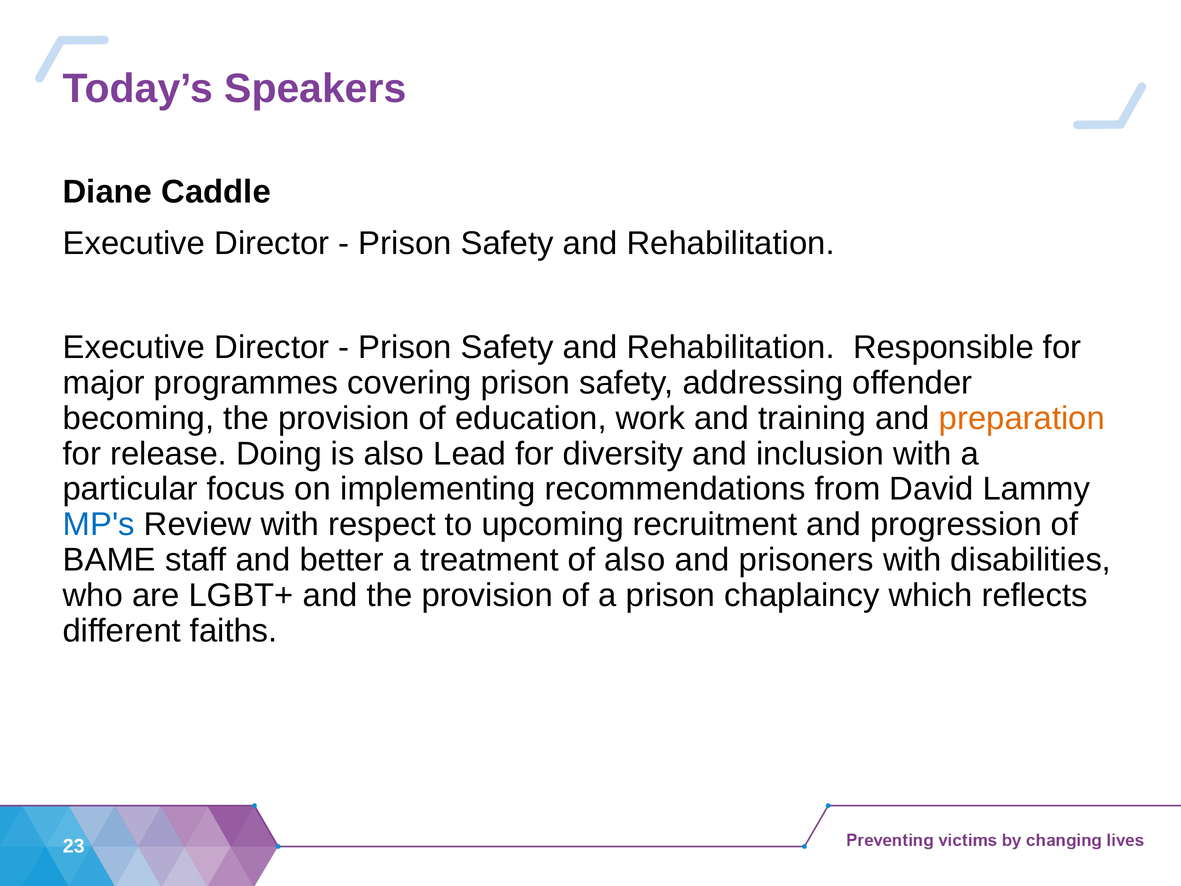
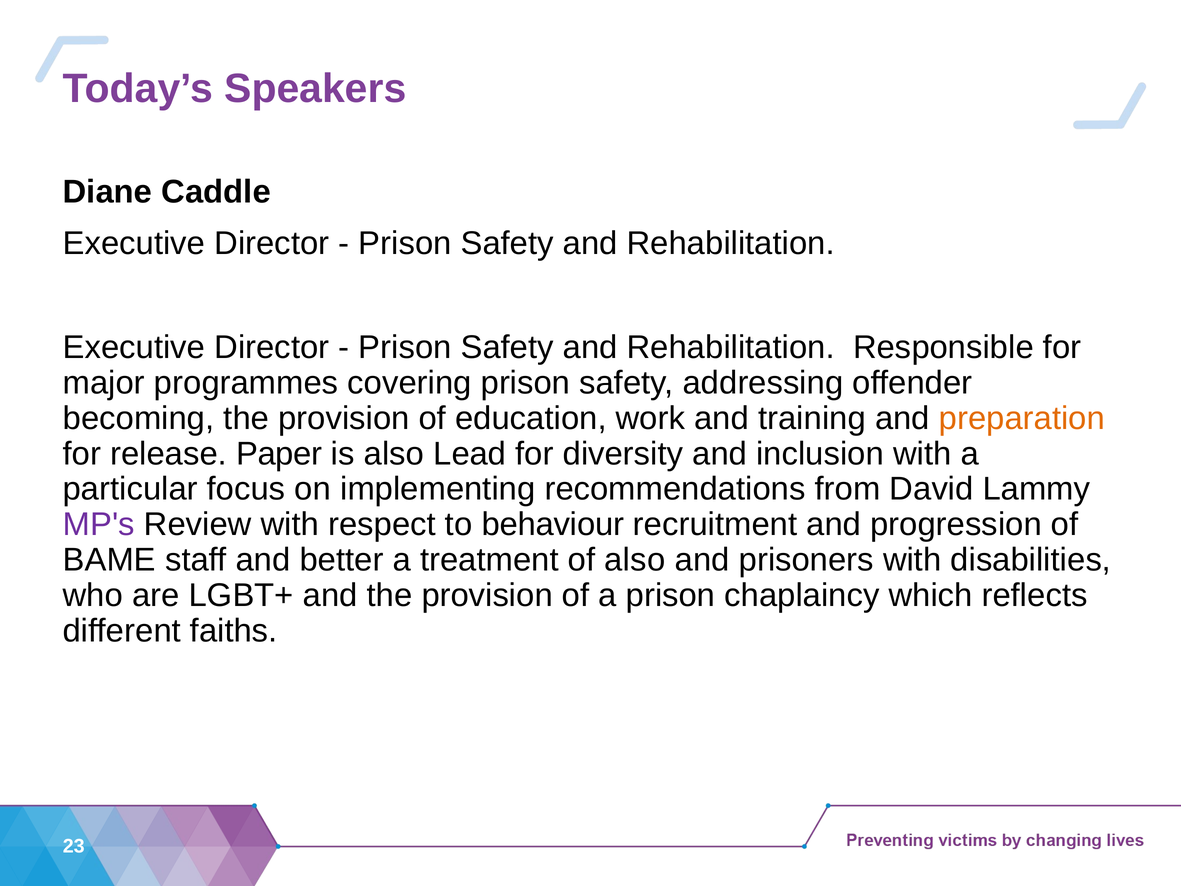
Doing: Doing -> Paper
MP's colour: blue -> purple
upcoming: upcoming -> behaviour
